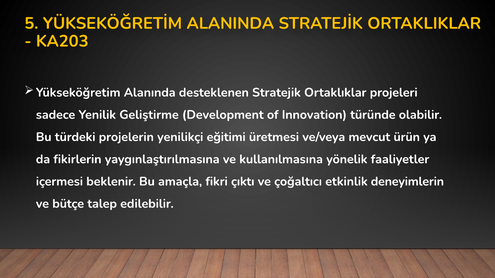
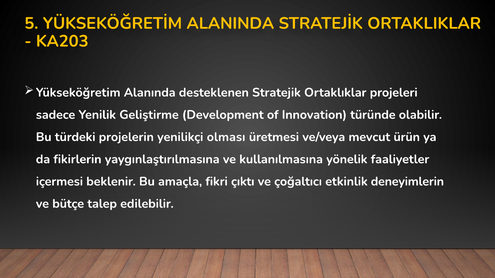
eğitimi: eğitimi -> olması
